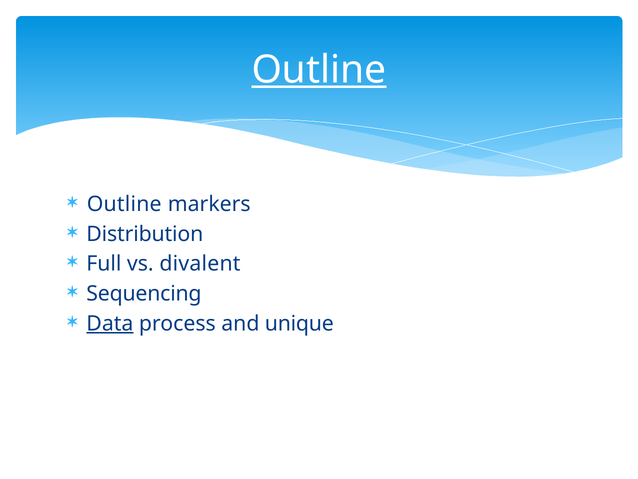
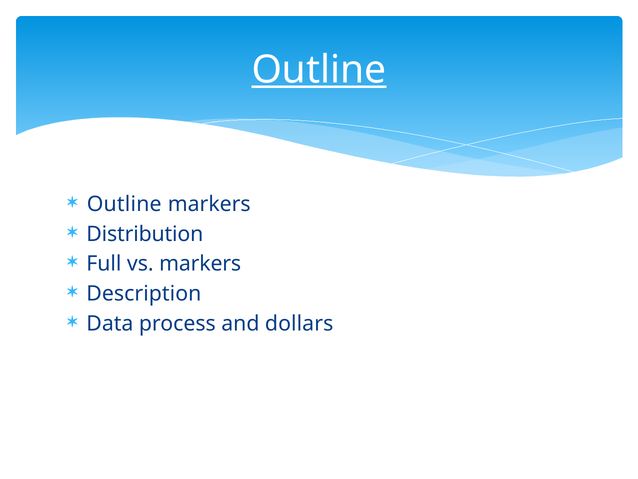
vs divalent: divalent -> markers
Sequencing: Sequencing -> Description
Data underline: present -> none
unique: unique -> dollars
